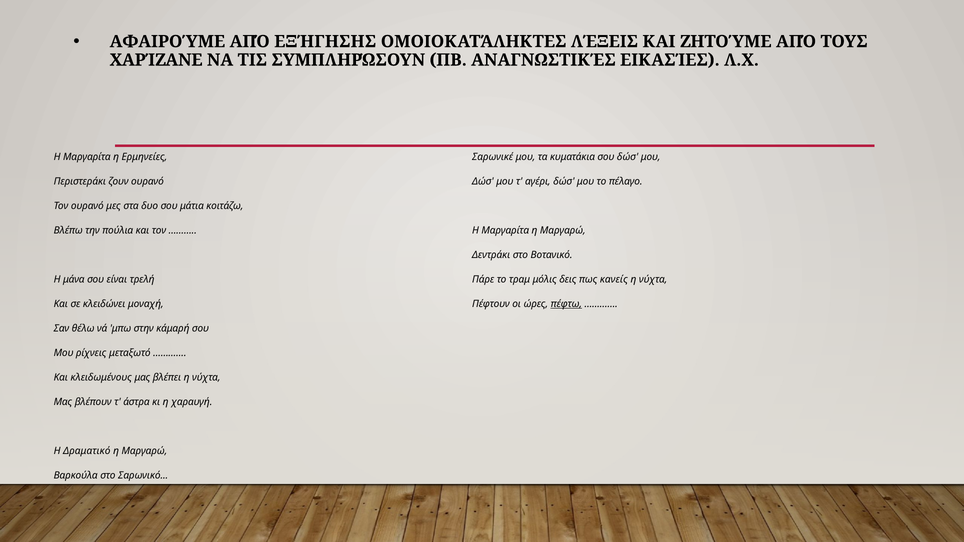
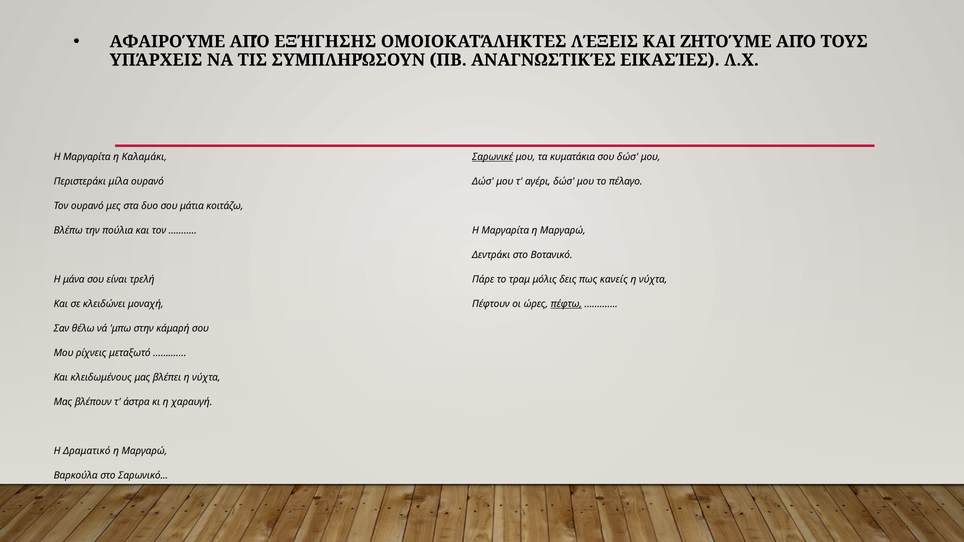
ΧΑΡΊΖΑΝΕ: ΧΑΡΊΖΑΝΕ -> ΥΠΆΡΧΕΙΣ
Ερμηνείες: Ερμηνείες -> Καλαμάκι
Σαρωνικέ underline: none -> present
ζουν: ζουν -> μίλα
